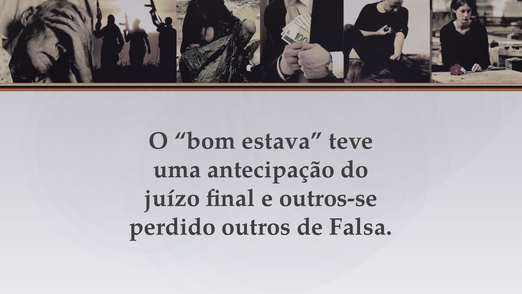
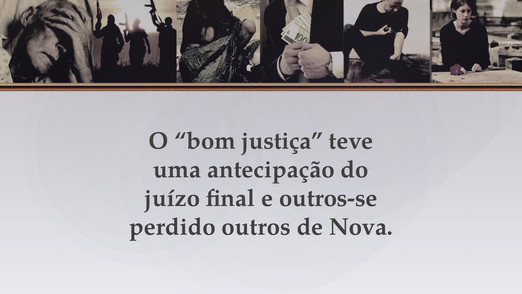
estava: estava -> justiça
Falsa: Falsa -> Nova
